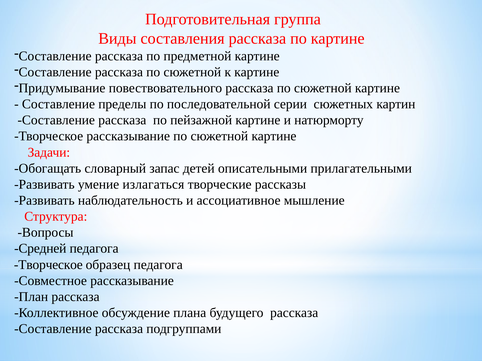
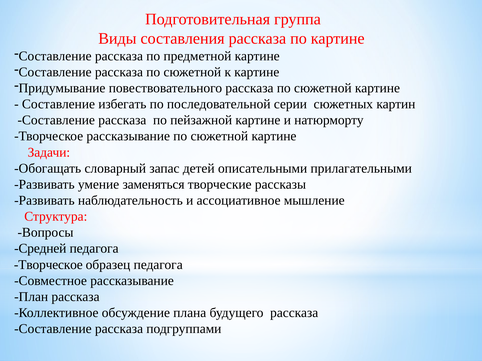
пределы: пределы -> избегать
излагаться: излагаться -> заменяться
